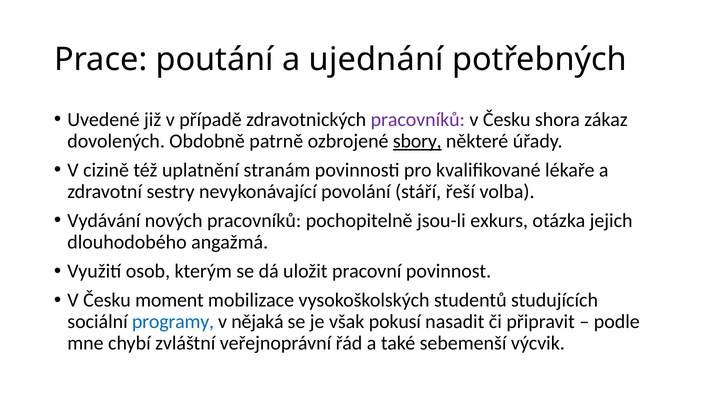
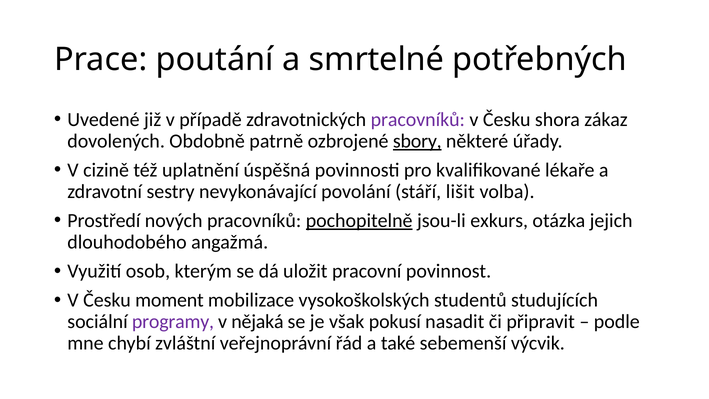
ujednání: ujednání -> smrtelné
stranám: stranám -> úspěšná
řeší: řeší -> lišit
Vydávání: Vydávání -> Prostředí
pochopitelně underline: none -> present
programy colour: blue -> purple
